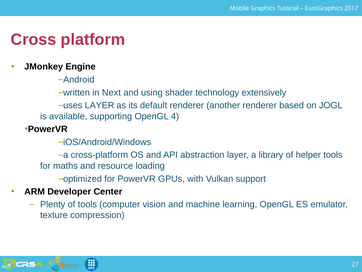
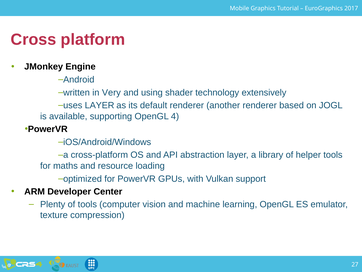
Next: Next -> Very
